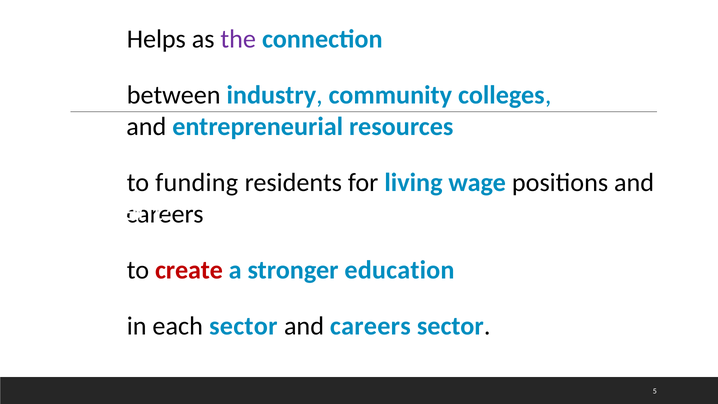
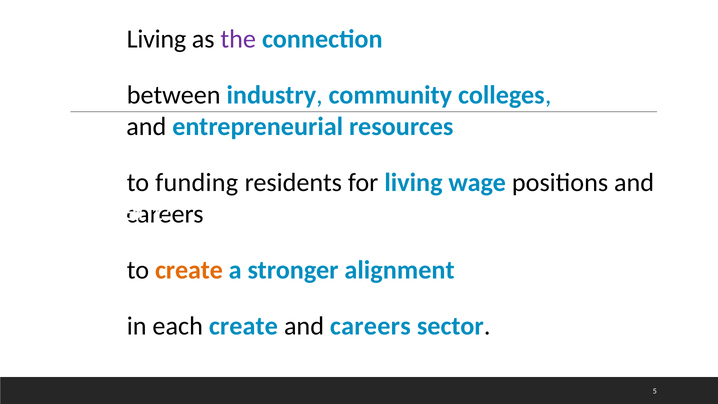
Helps at (156, 39): Helps -> Living
create at (189, 270) colour: red -> orange
education: education -> alignment
each sector: sector -> create
